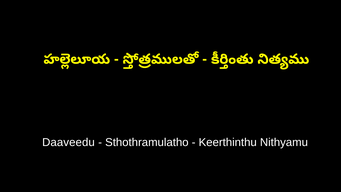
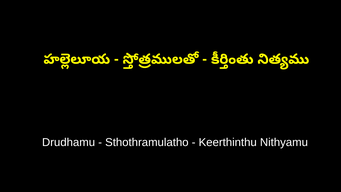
Daaveedu: Daaveedu -> Drudhamu
